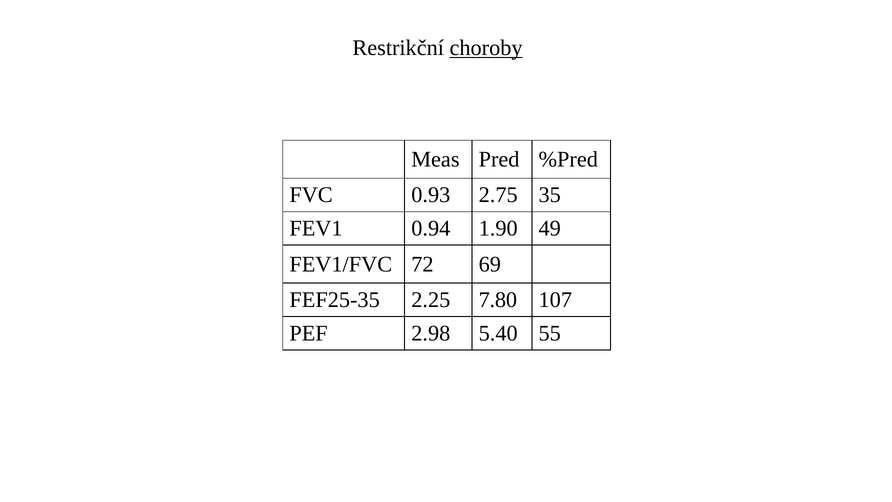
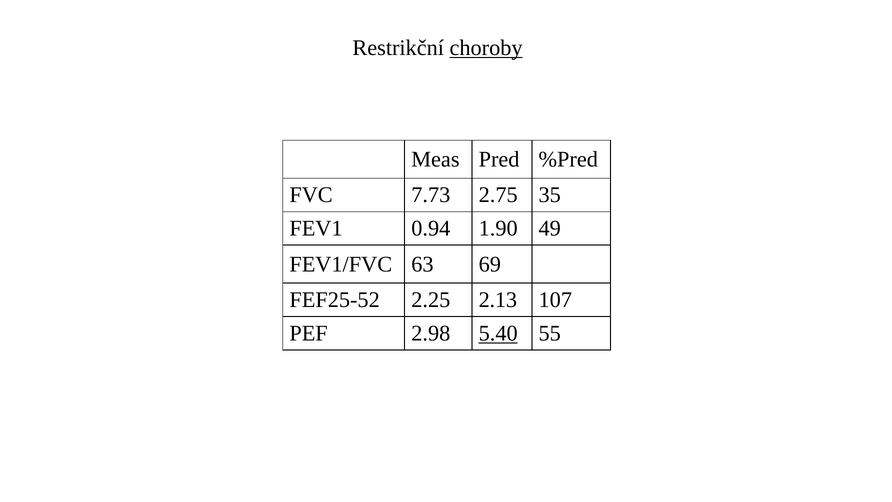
0.93: 0.93 -> 7.73
72: 72 -> 63
FEF25-35: FEF25-35 -> FEF25-52
7.80: 7.80 -> 2.13
5.40 underline: none -> present
